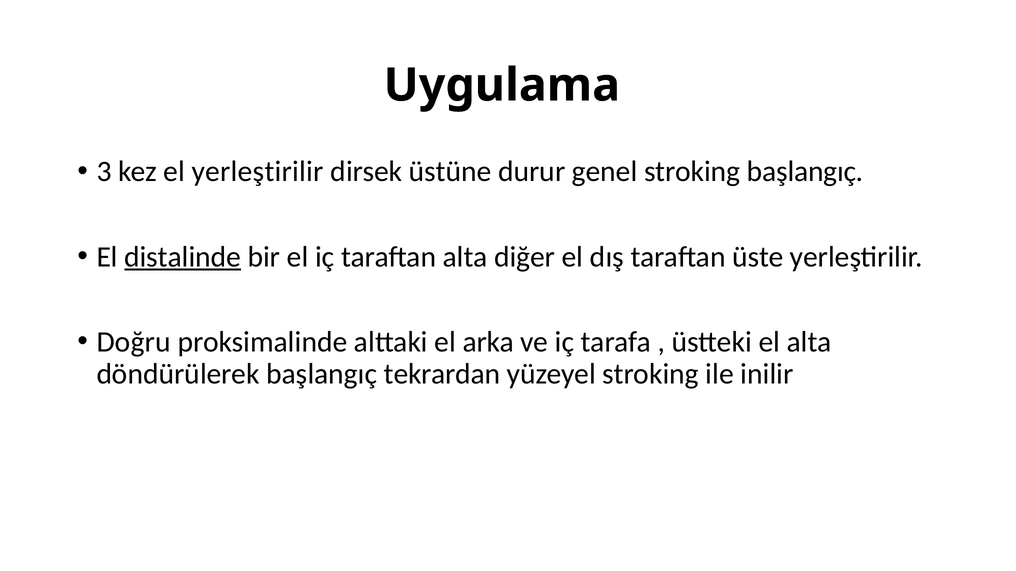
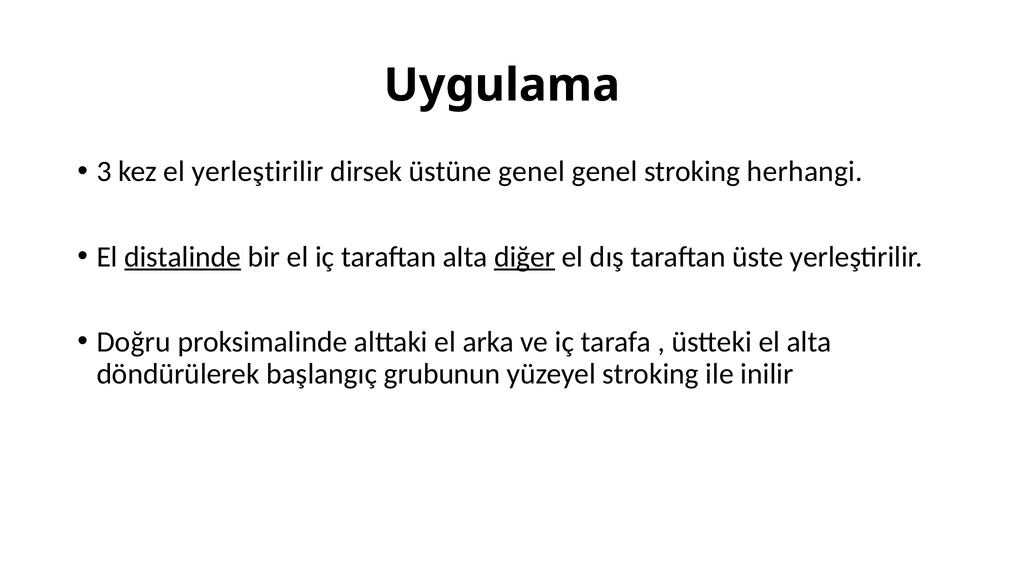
üstüne durur: durur -> genel
stroking başlangıç: başlangıç -> herhangi
diğer underline: none -> present
tekrardan: tekrardan -> grubunun
